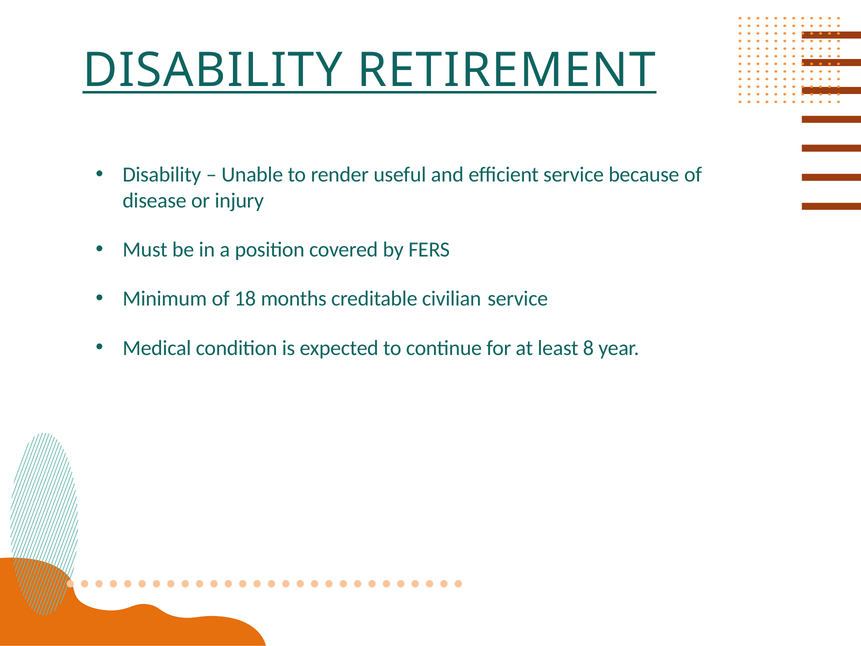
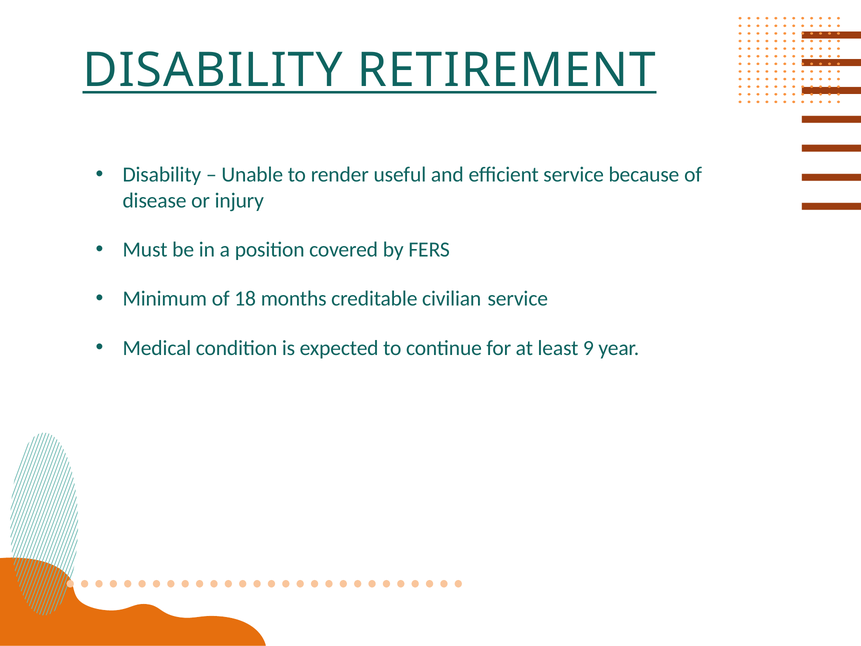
8: 8 -> 9
